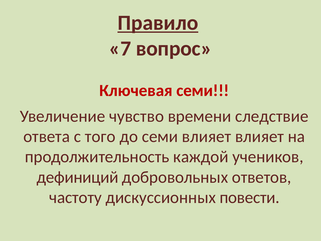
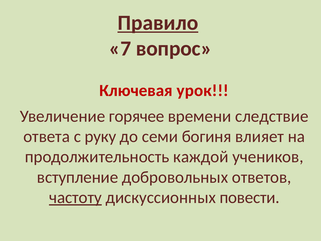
Ключевая семи: семи -> урок
чувство: чувство -> горячее
того: того -> руку
семи влияет: влияет -> богиня
дефиниций: дефиниций -> вступление
частоту underline: none -> present
